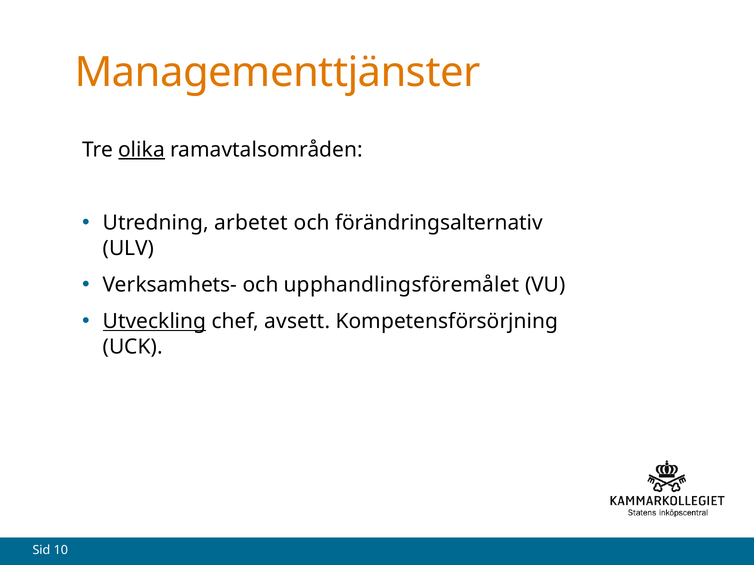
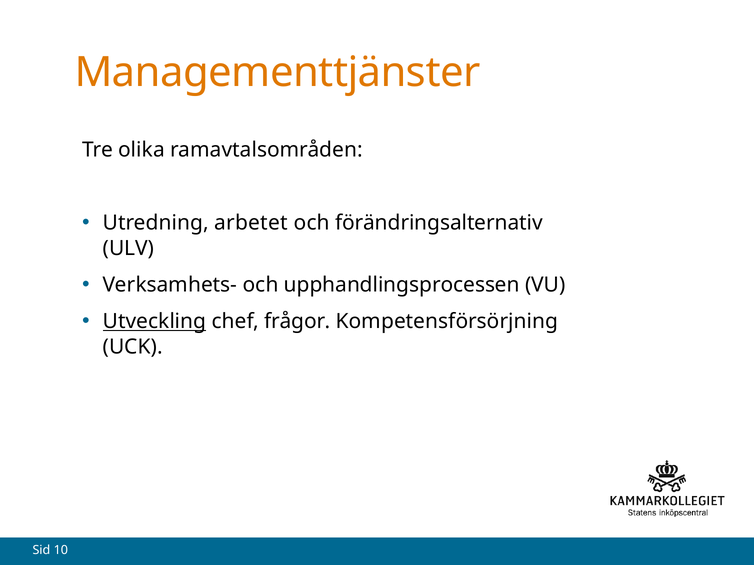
olika underline: present -> none
upphandlingsföremålet: upphandlingsföremålet -> upphandlingsprocessen
avsett: avsett -> frågor
